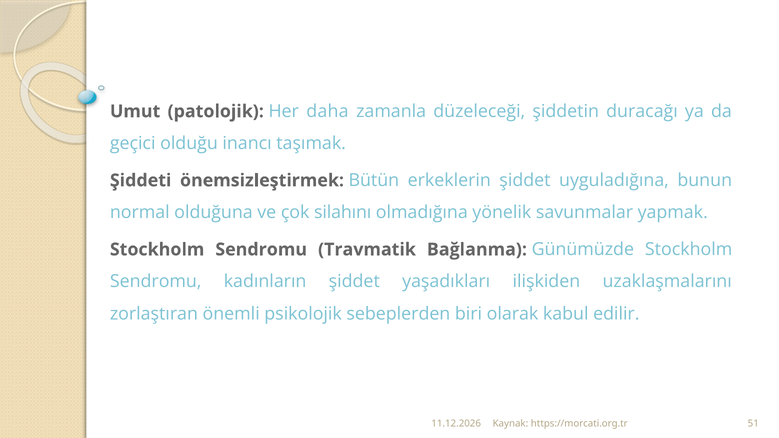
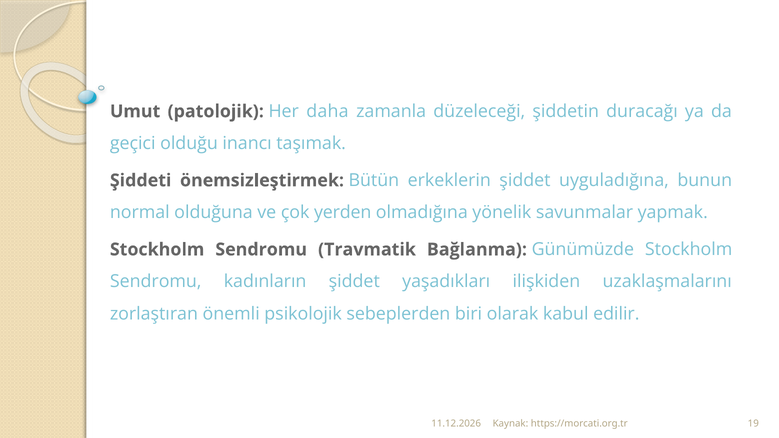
silahını: silahını -> yerden
51: 51 -> 19
